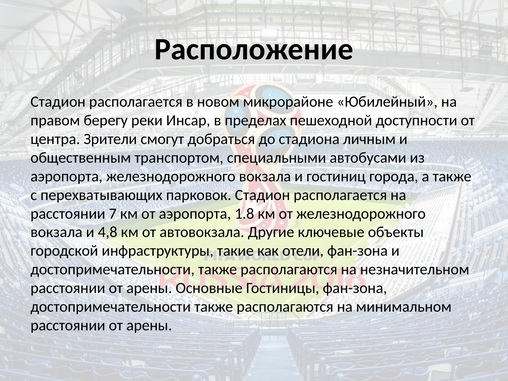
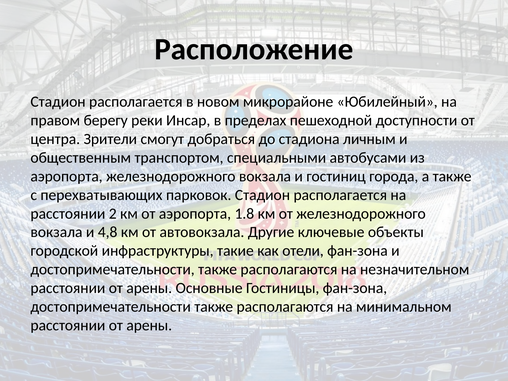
7: 7 -> 2
